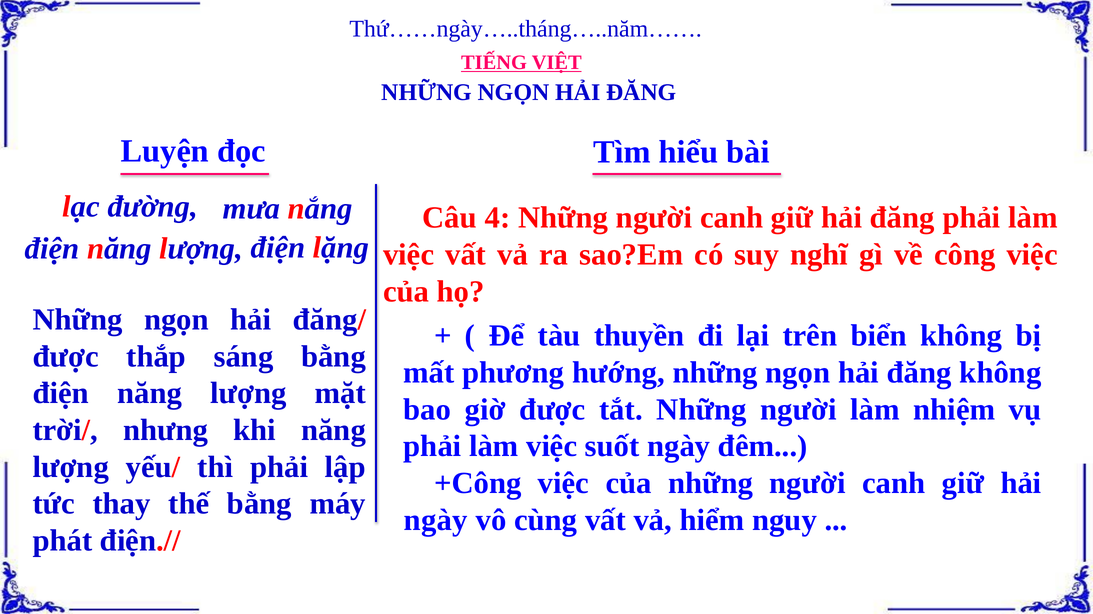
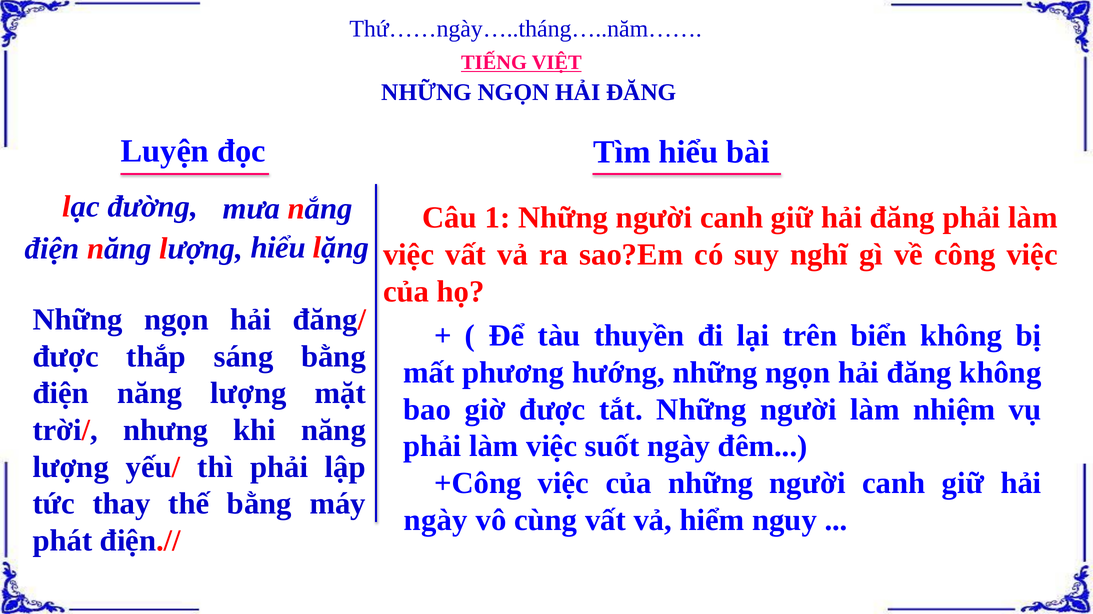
4: 4 -> 1
lượng điện: điện -> hiểu
